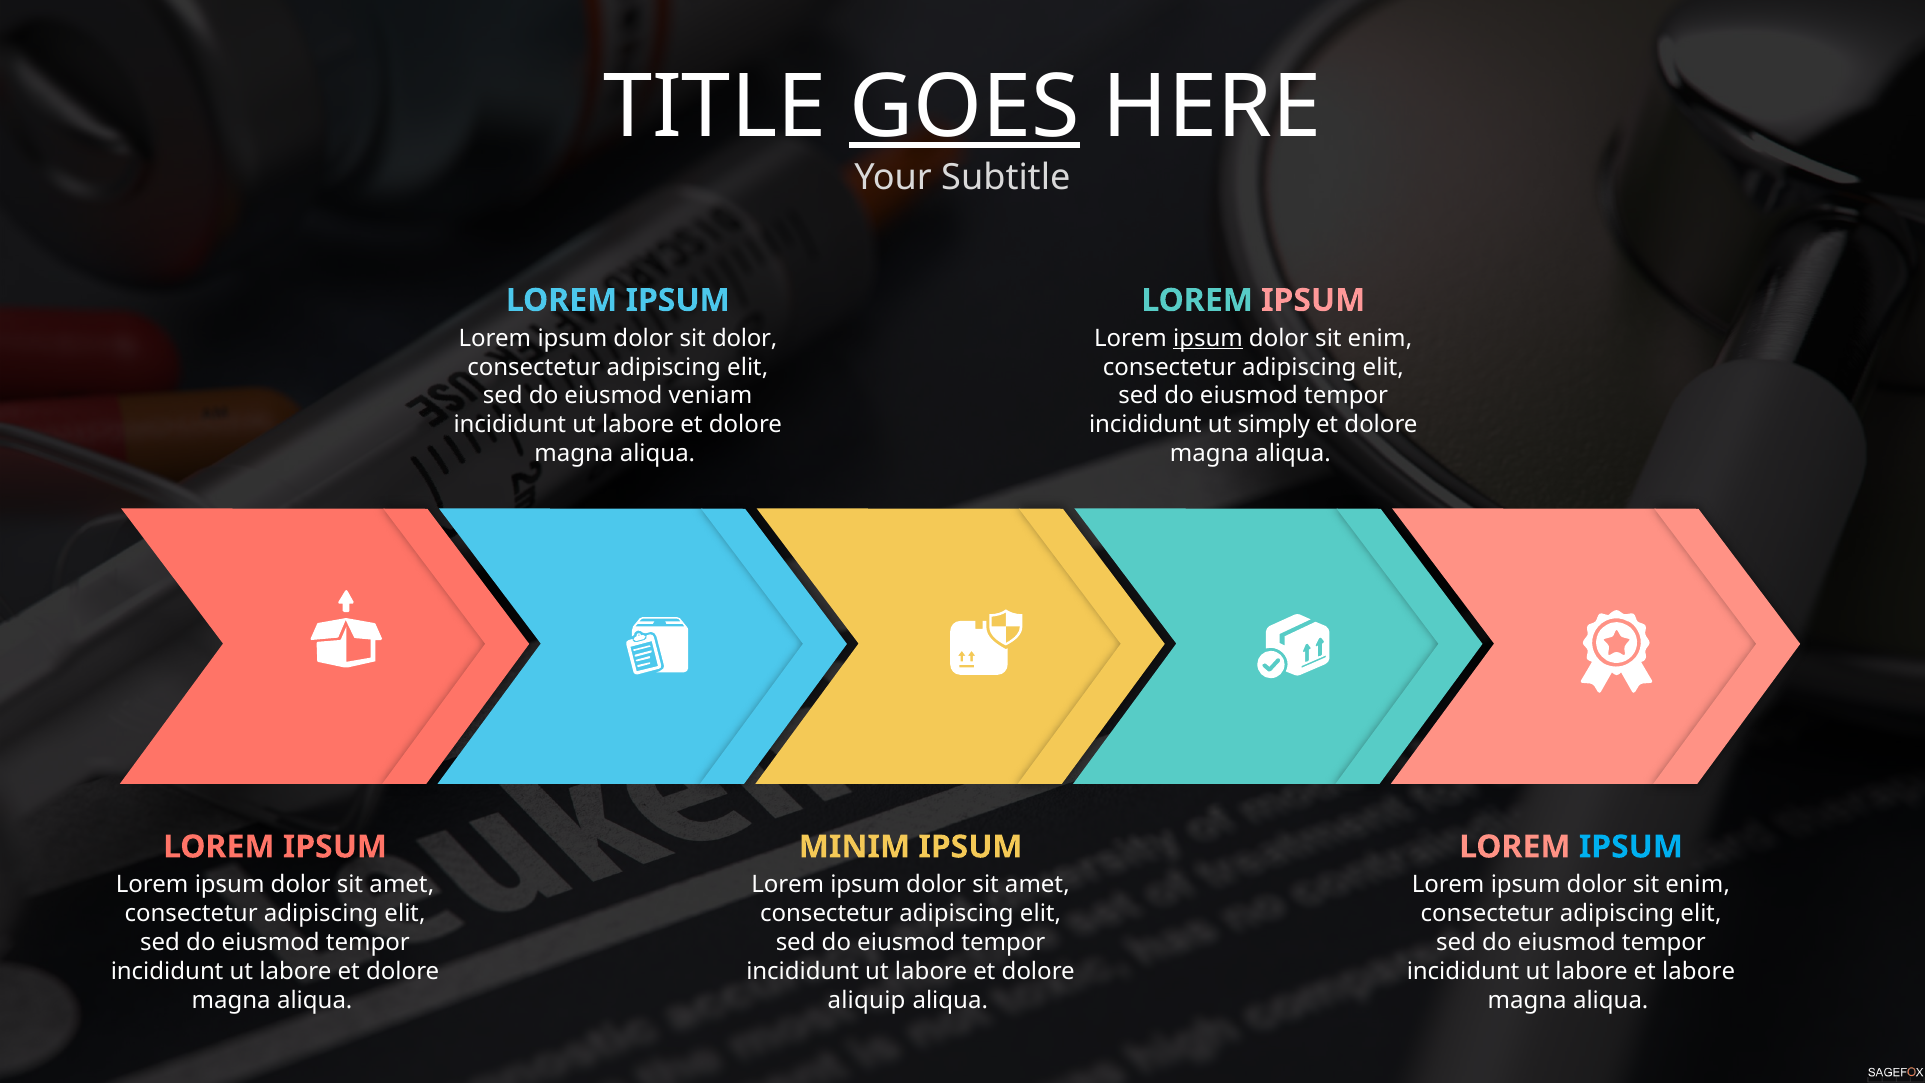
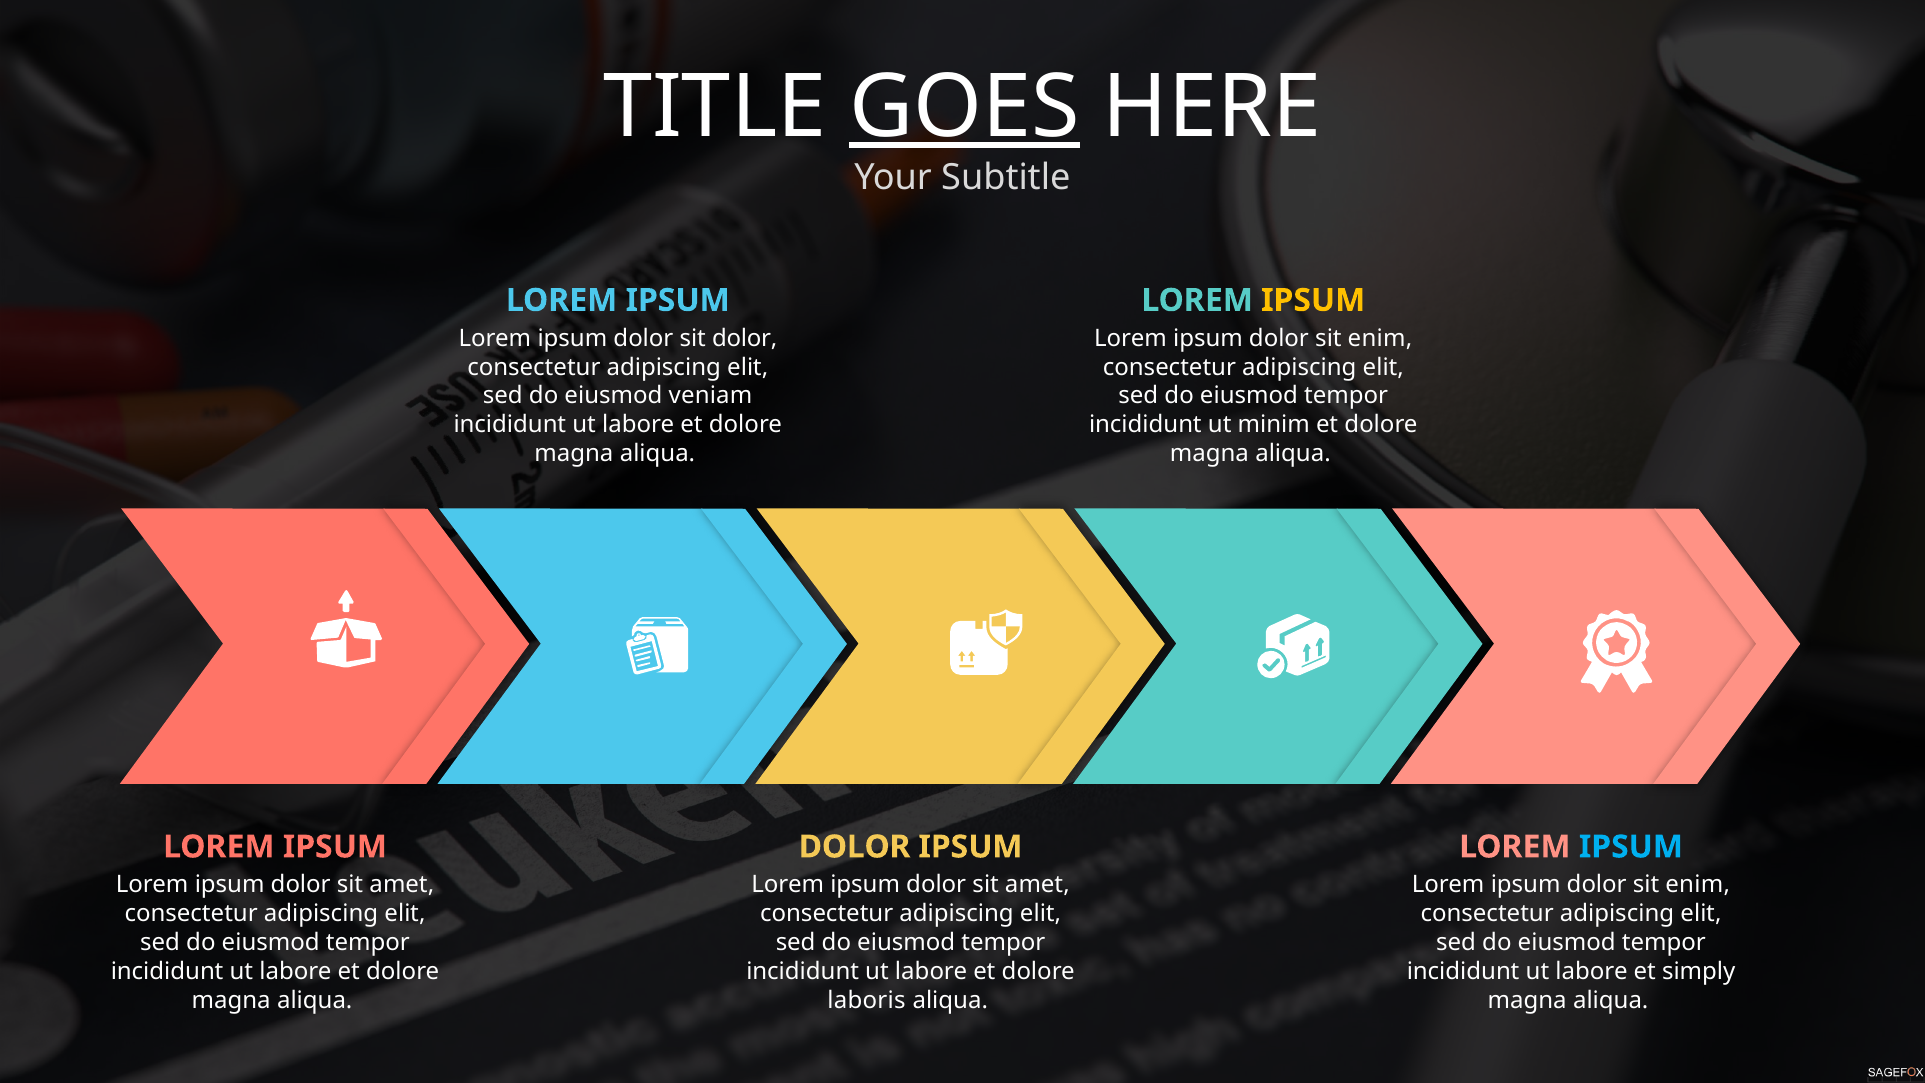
IPSUM at (1313, 300) colour: pink -> yellow
ipsum at (1208, 338) underline: present -> none
simply: simply -> minim
MINIM at (854, 847): MINIM -> DOLOR
et labore: labore -> simply
aliquip: aliquip -> laboris
